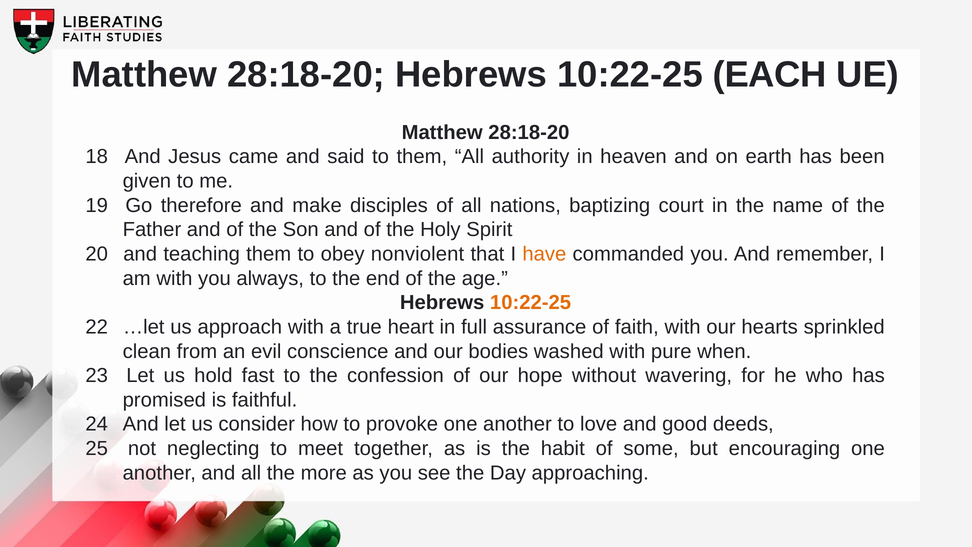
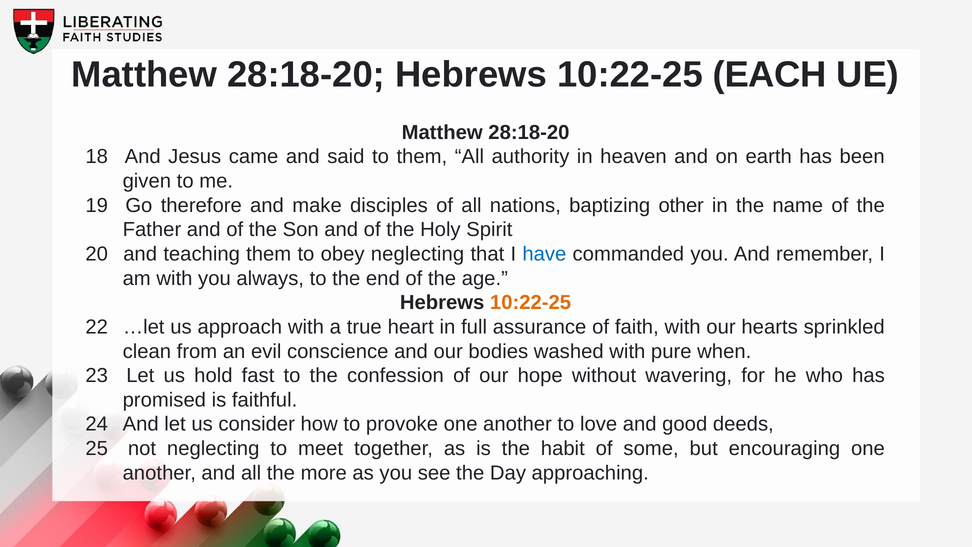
court: court -> other
obey nonviolent: nonviolent -> neglecting
have colour: orange -> blue
